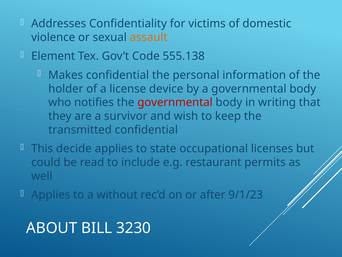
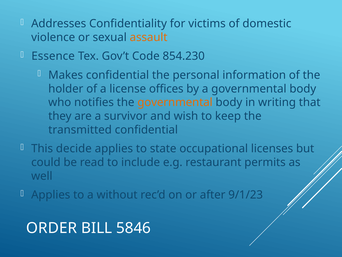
Element: Element -> Essence
555.138: 555.138 -> 854.230
device: device -> offices
governmental at (175, 102) colour: red -> orange
ABOUT: ABOUT -> ORDER
3230: 3230 -> 5846
